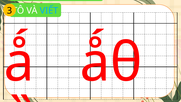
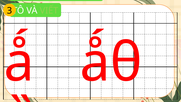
VIẾT at (49, 11) colour: light blue -> light green
